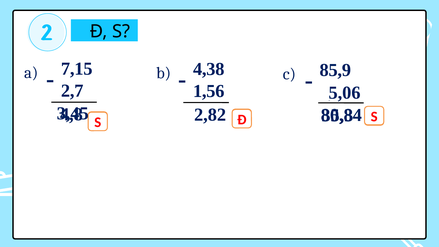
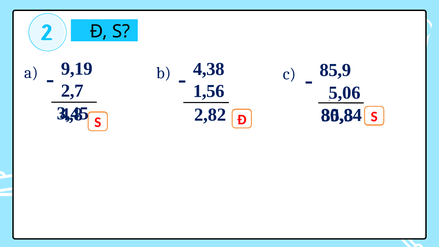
7,15: 7,15 -> 9,19
